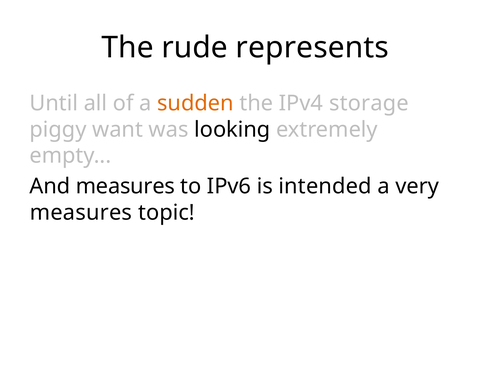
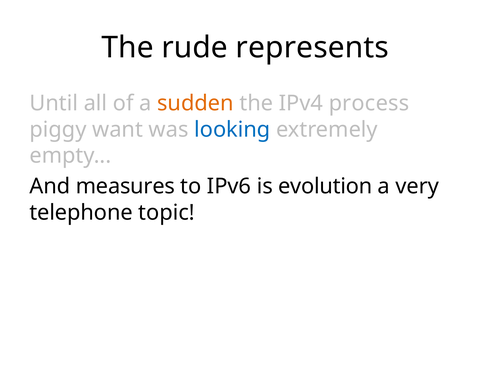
storage: storage -> process
looking colour: black -> blue
intended: intended -> evolution
measures at (81, 212): measures -> telephone
